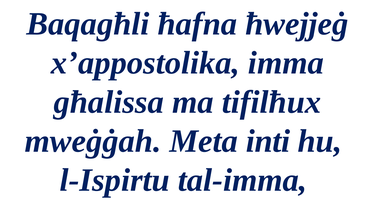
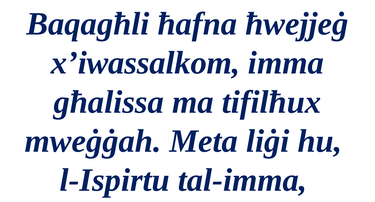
x’appostolika: x’appostolika -> x’iwassalkom
inti: inti -> liġi
